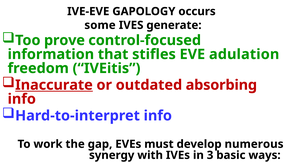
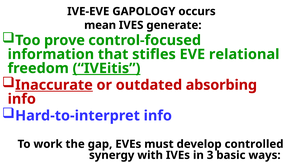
some: some -> mean
adulation: adulation -> relational
IVEitis underline: none -> present
numerous: numerous -> controlled
